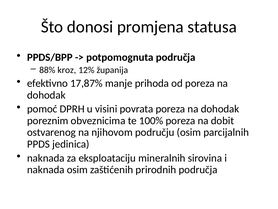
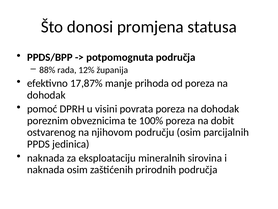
kroz: kroz -> rada
